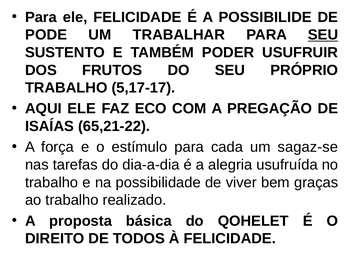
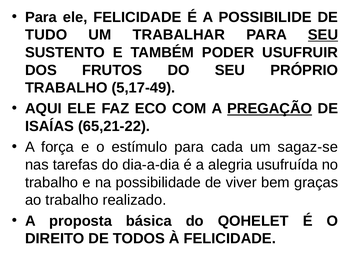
PODE: PODE -> TUDO
5,17-17: 5,17-17 -> 5,17-49
PREGAÇÃO underline: none -> present
